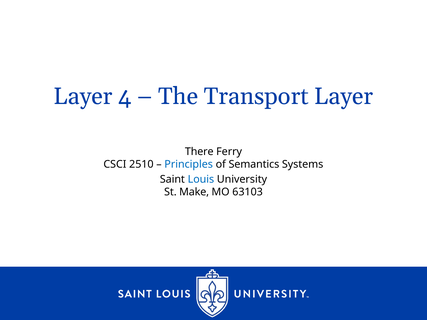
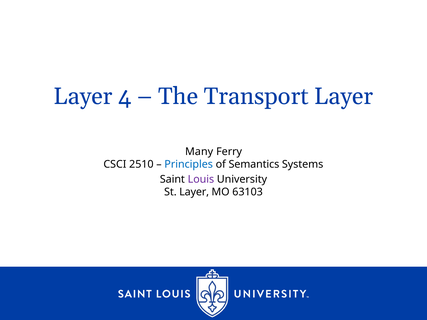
There: There -> Many
Louis colour: blue -> purple
St Make: Make -> Layer
